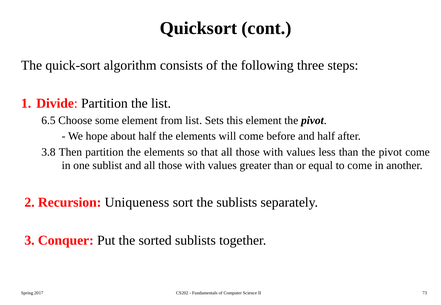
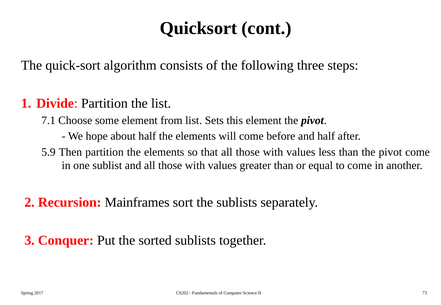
6.5: 6.5 -> 7.1
3.8: 3.8 -> 5.9
Uniqueness: Uniqueness -> Mainframes
